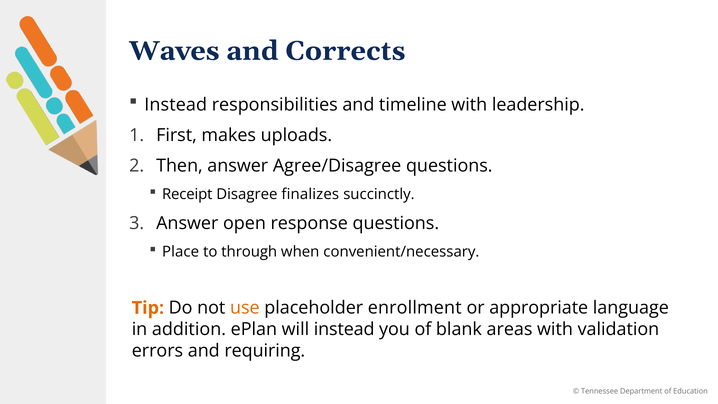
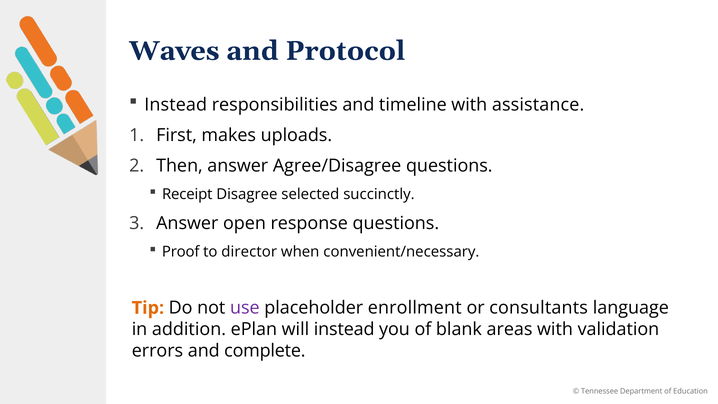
Corrects: Corrects -> Protocol
leadership: leadership -> assistance
finalizes: finalizes -> selected
Place: Place -> Proof
through: through -> director
use colour: orange -> purple
appropriate: appropriate -> consultants
requiring: requiring -> complete
